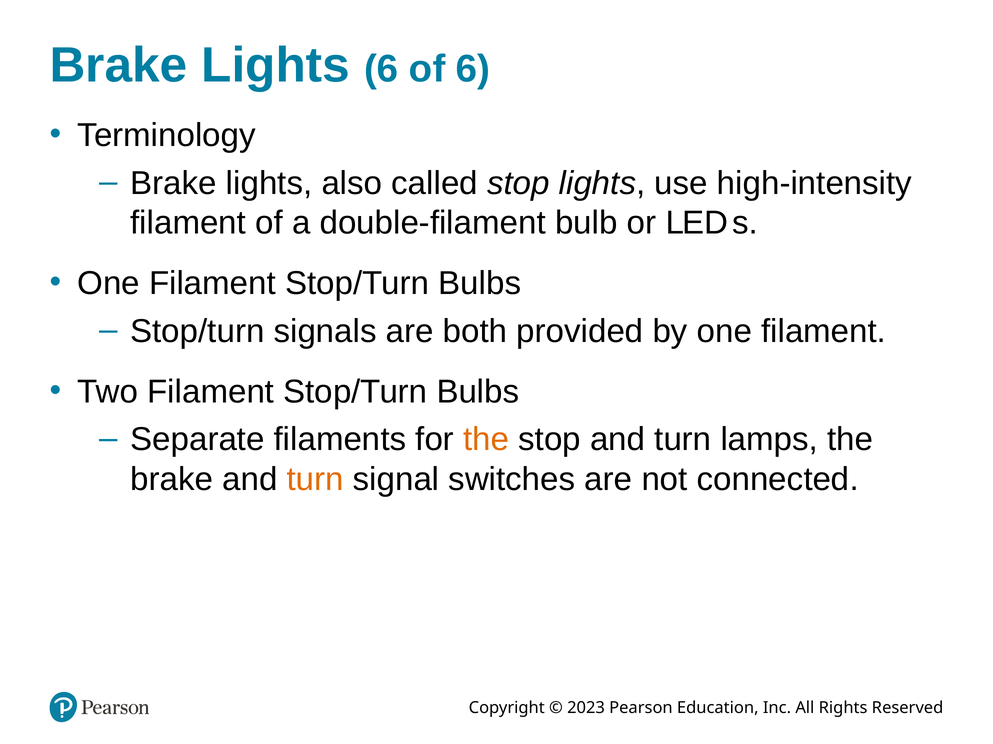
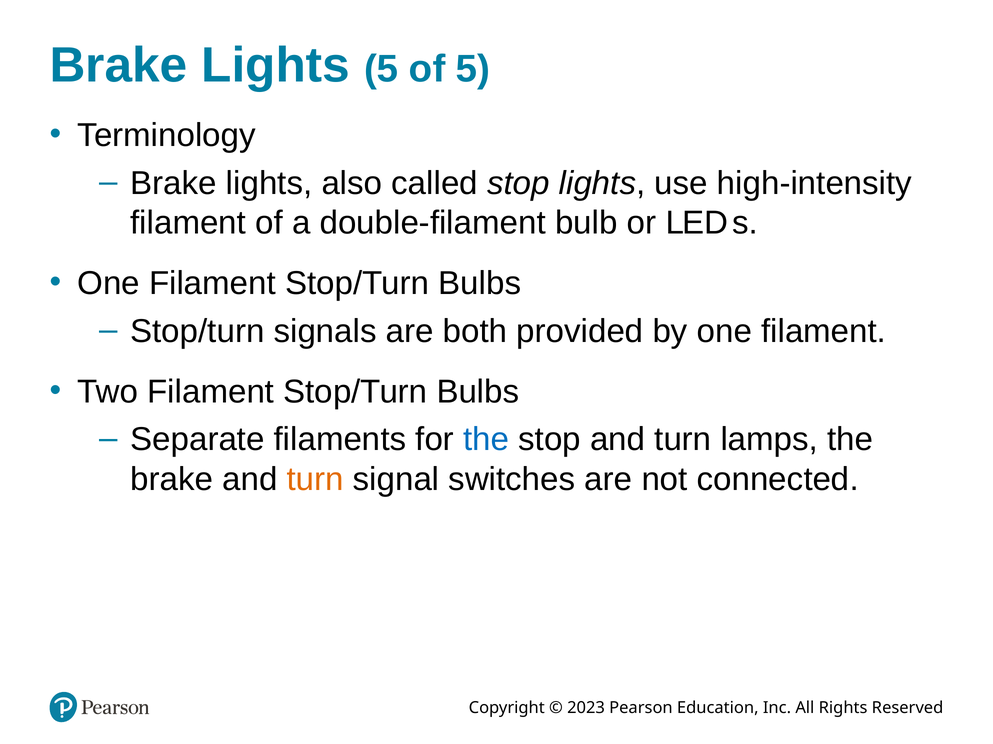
Lights 6: 6 -> 5
of 6: 6 -> 5
the at (486, 440) colour: orange -> blue
